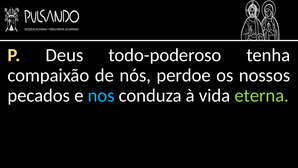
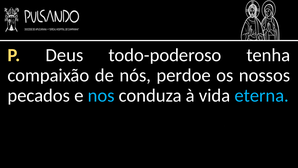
eterna colour: light green -> light blue
